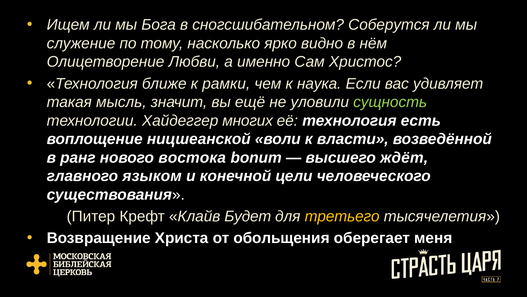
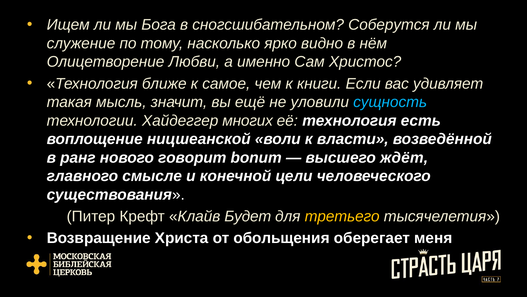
рамки: рамки -> самое
наука: наука -> книги
сущность colour: light green -> light blue
востока: востока -> говорит
языком: языком -> смысле
